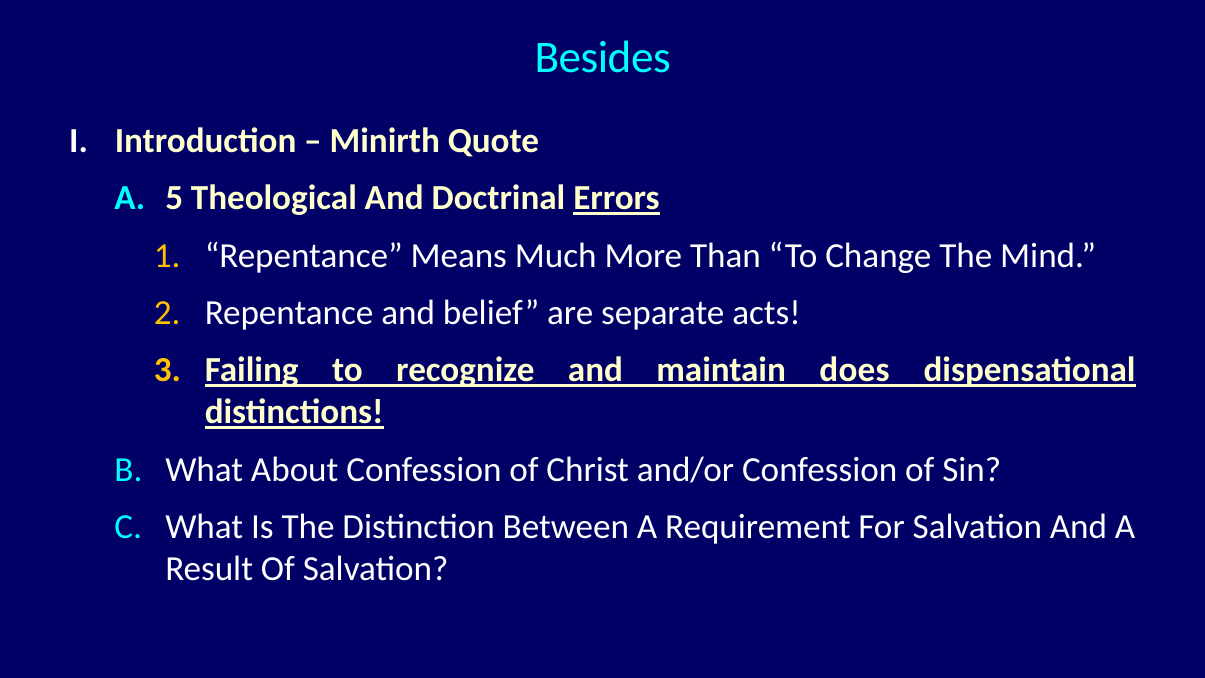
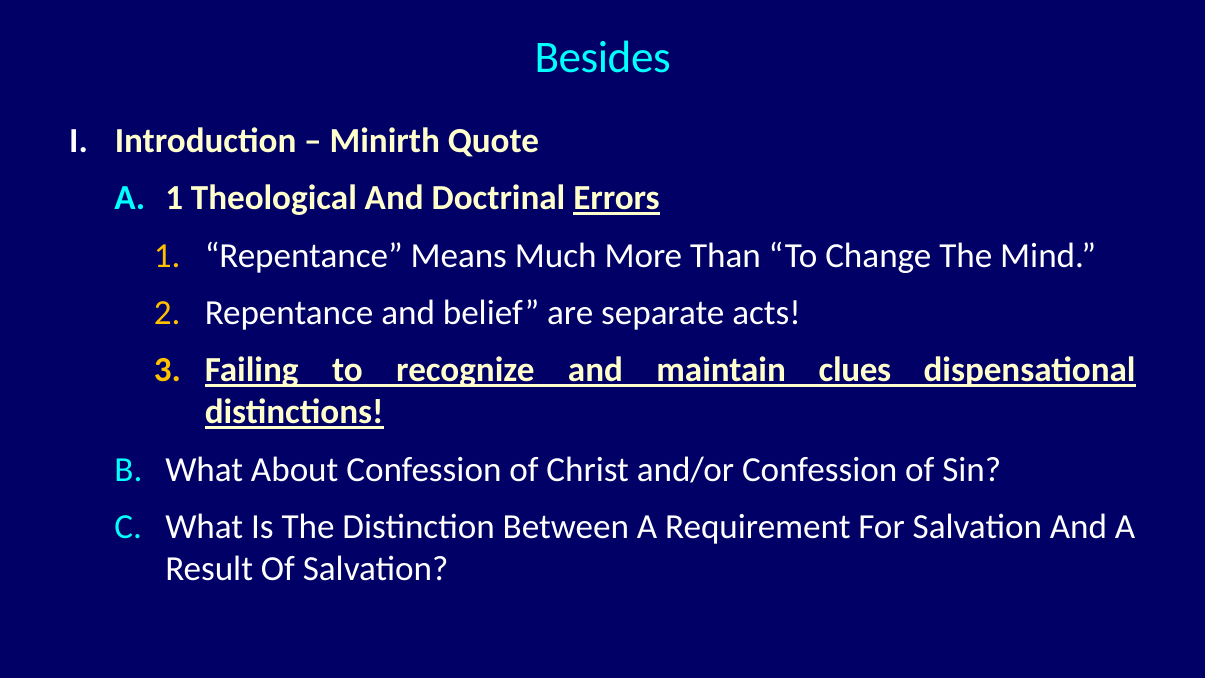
A 5: 5 -> 1
does: does -> clues
